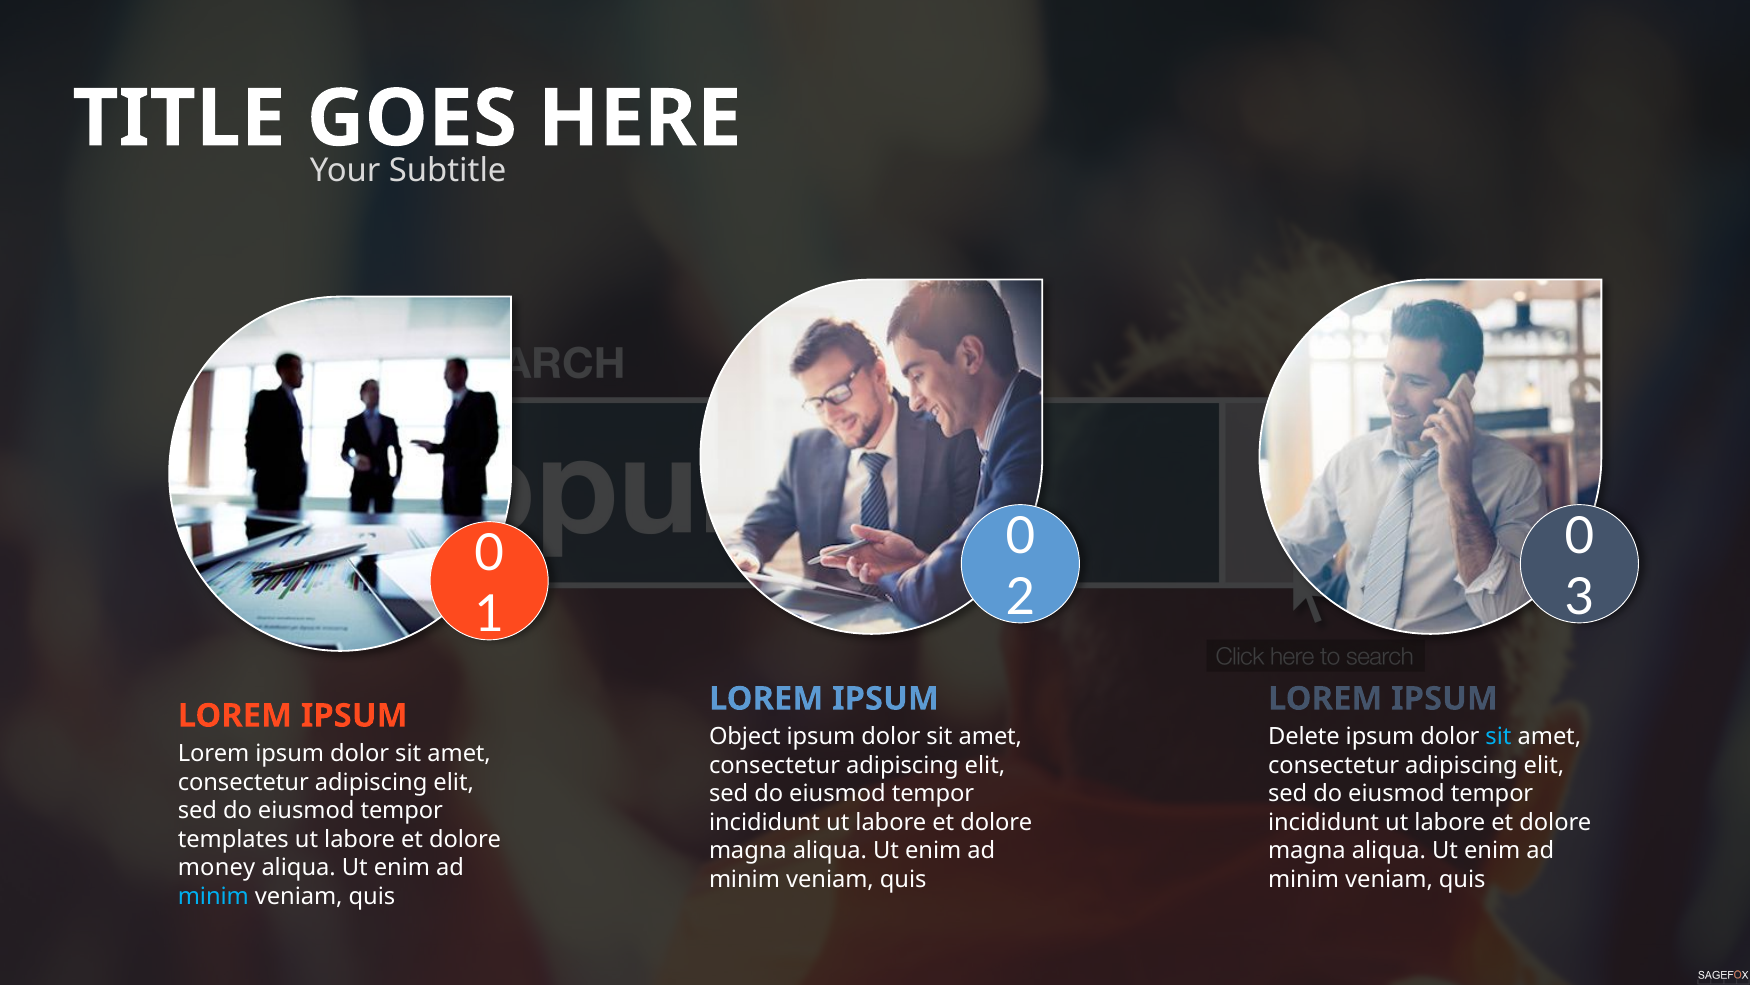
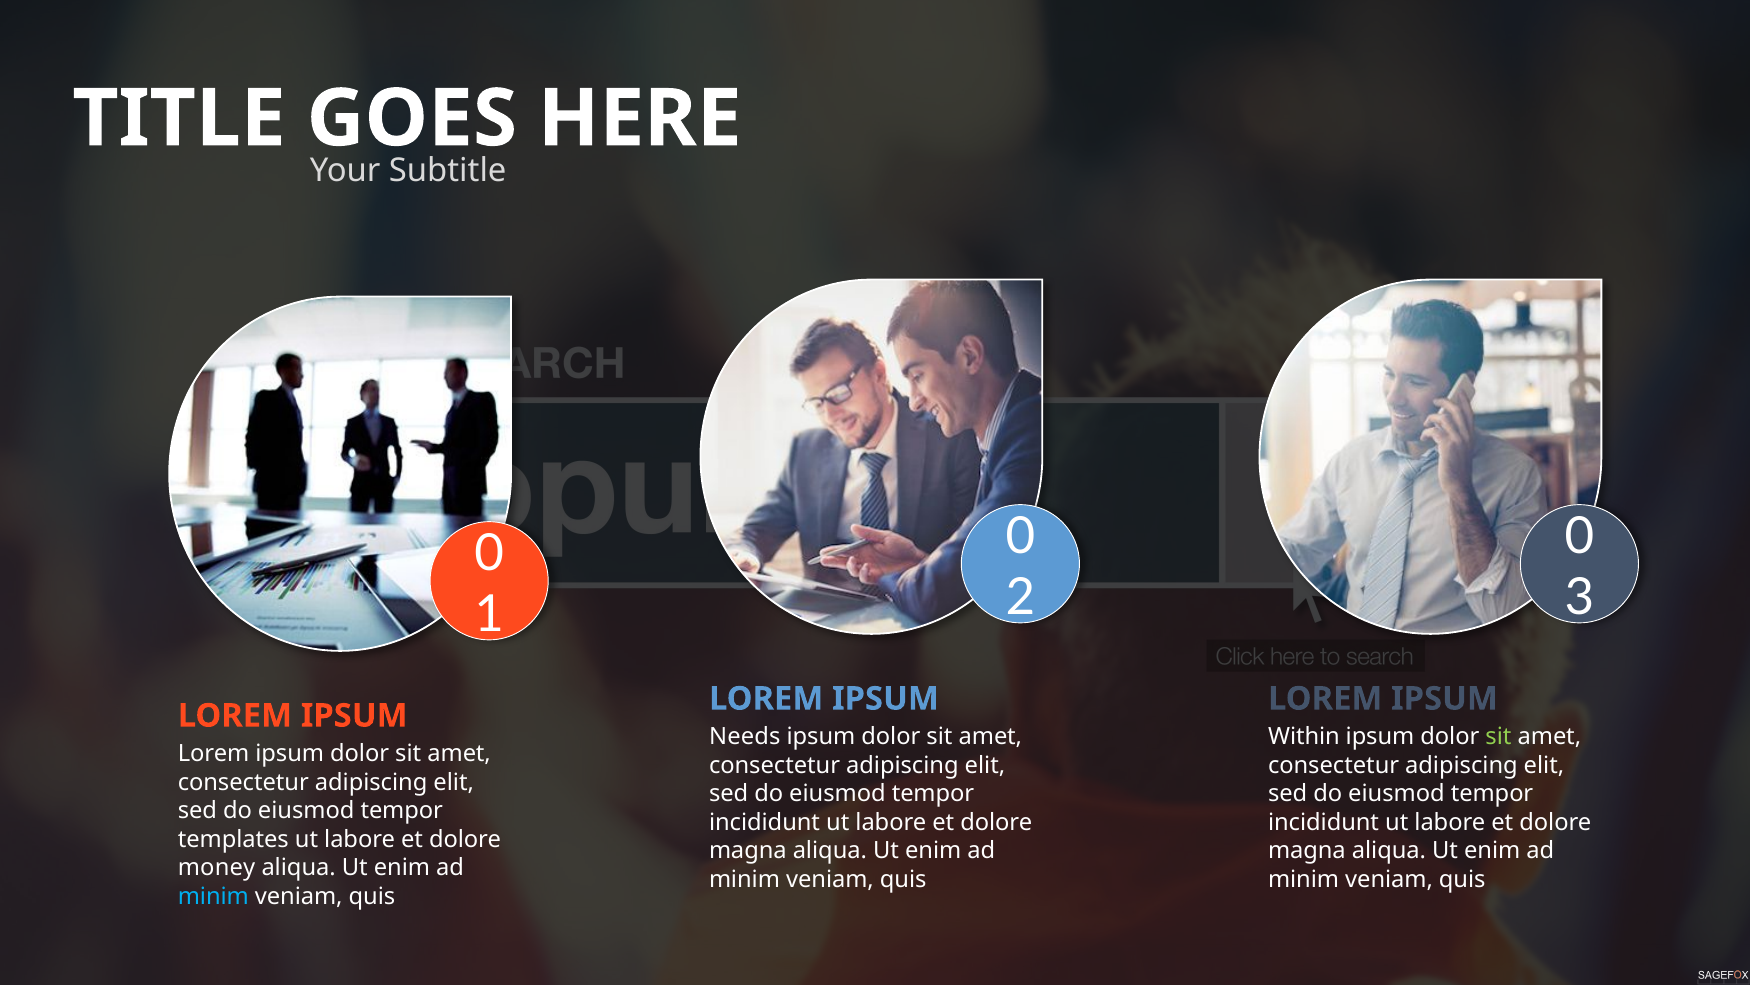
Object: Object -> Needs
Delete: Delete -> Within
sit at (1498, 736) colour: light blue -> light green
